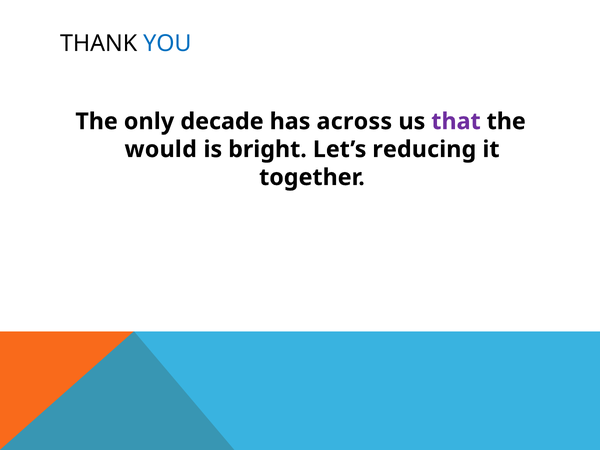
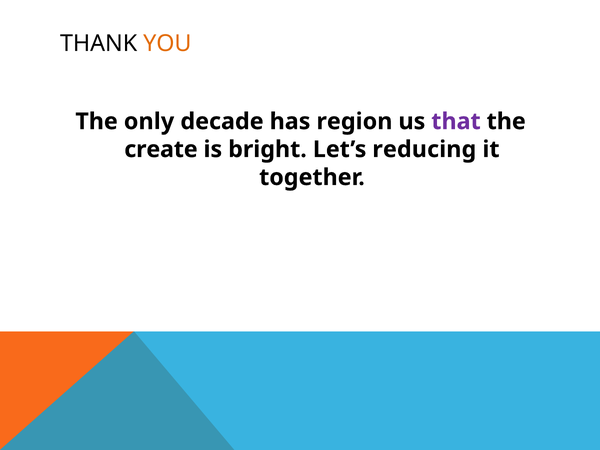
YOU colour: blue -> orange
across: across -> region
would: would -> create
